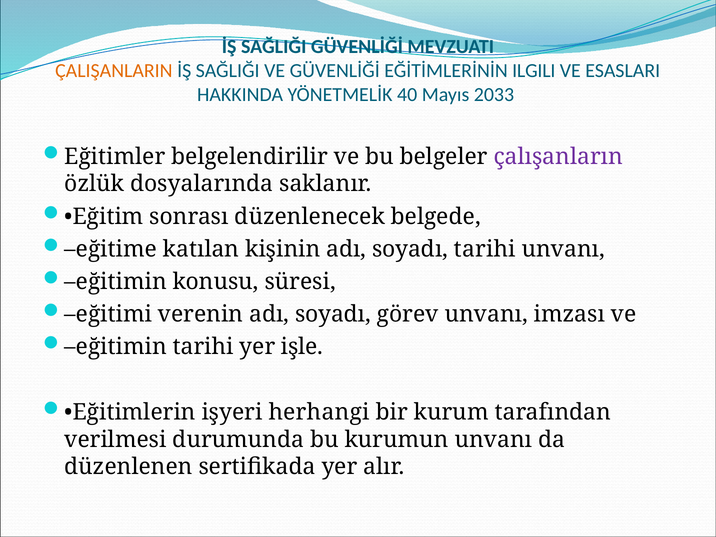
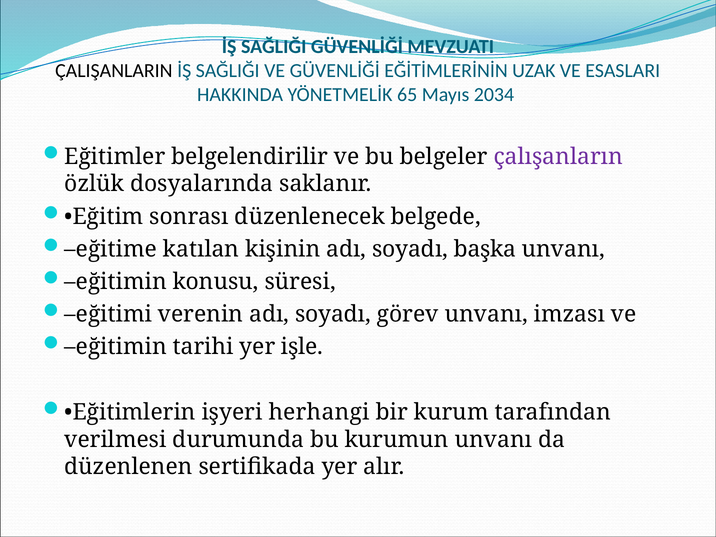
ÇALIŞANLARIN colour: orange -> black
ILGILI: ILGILI -> UZAK
40: 40 -> 65
2033: 2033 -> 2034
soyadı tarihi: tarihi -> başka
